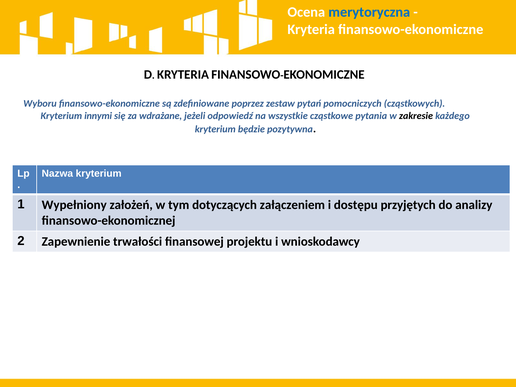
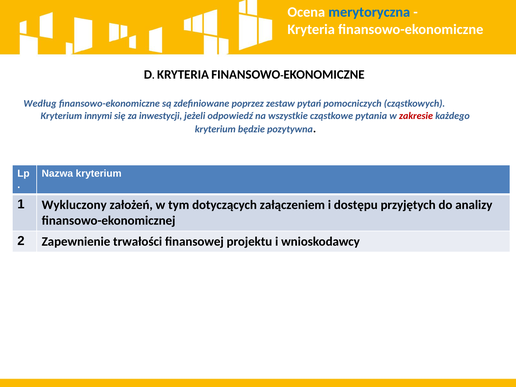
Wyboru: Wyboru -> Według
wdrażane: wdrażane -> inwestycji
zakresie colour: black -> red
Wypełniony: Wypełniony -> Wykluczony
